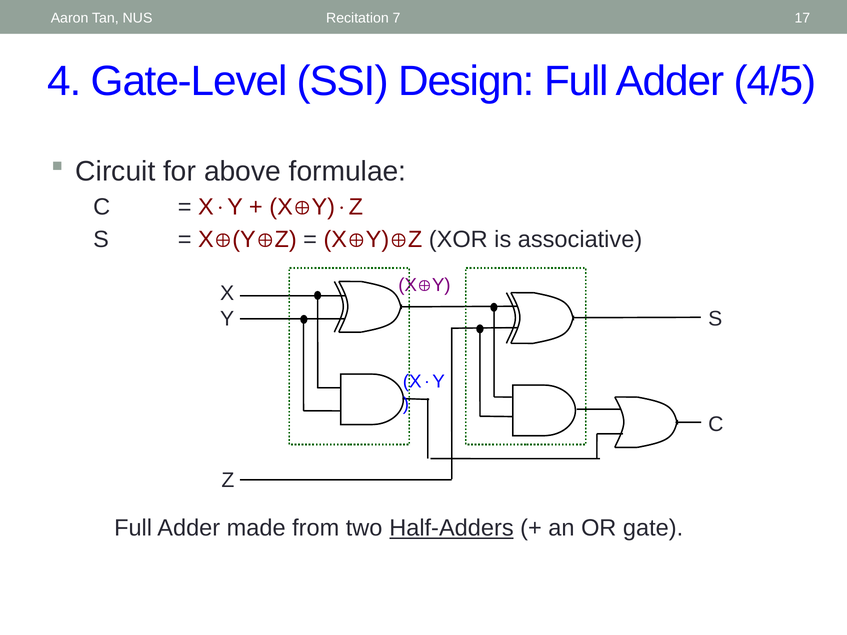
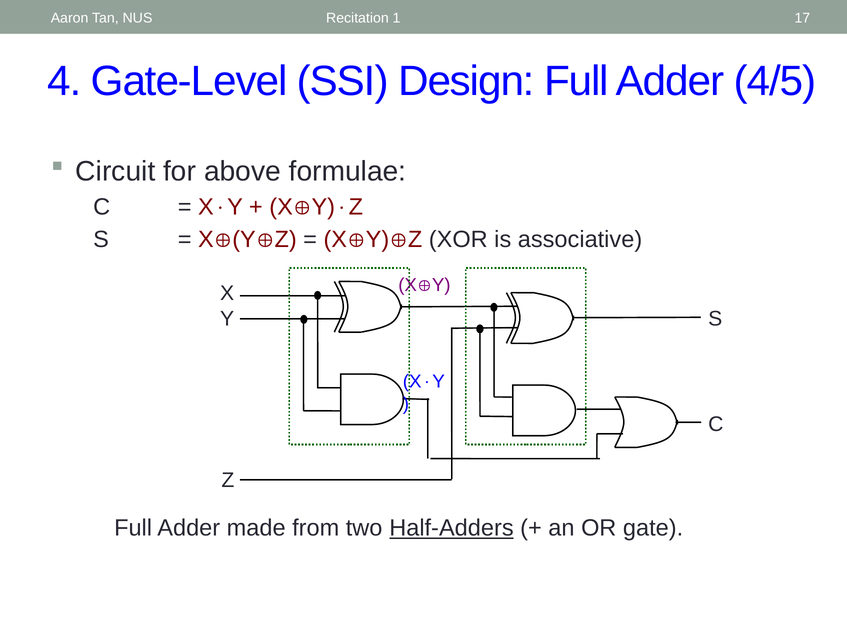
7: 7 -> 1
